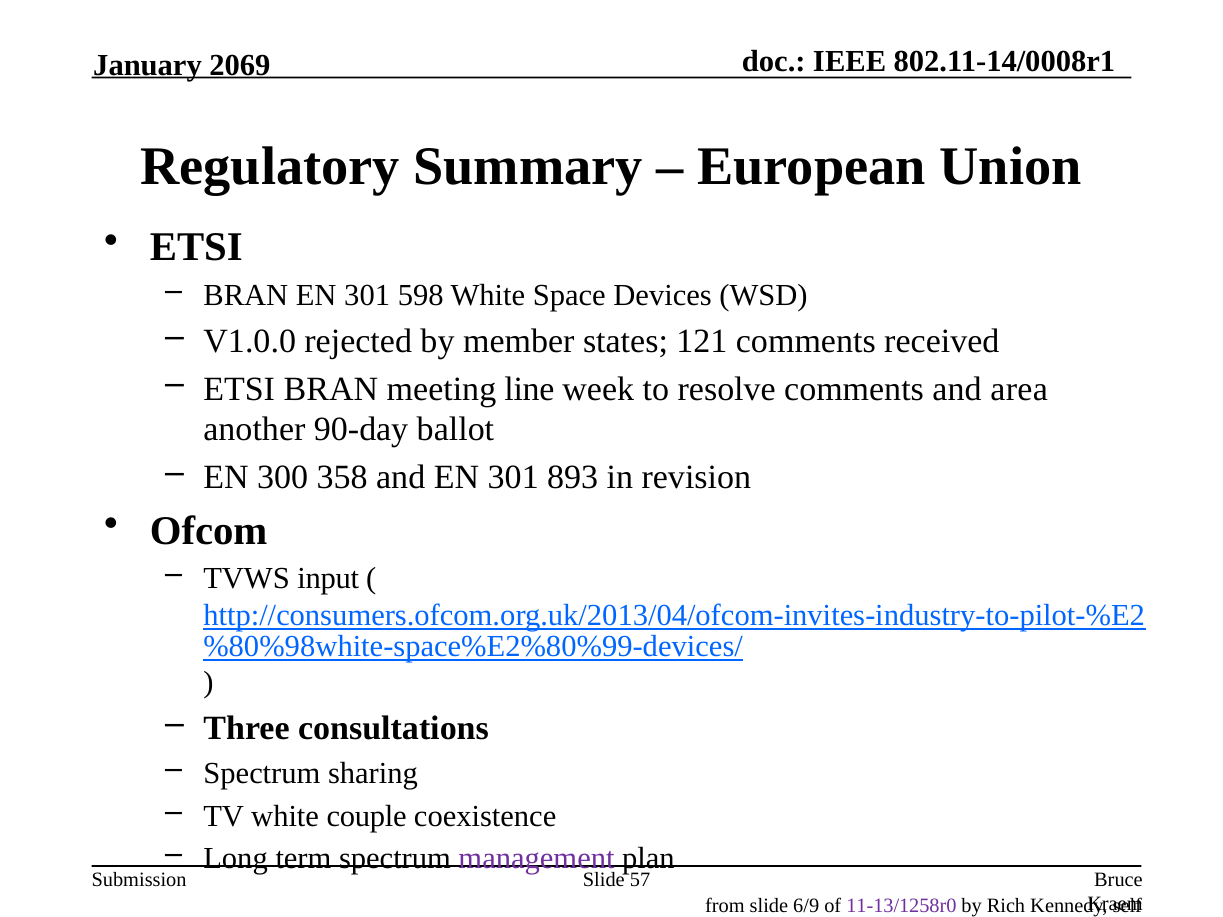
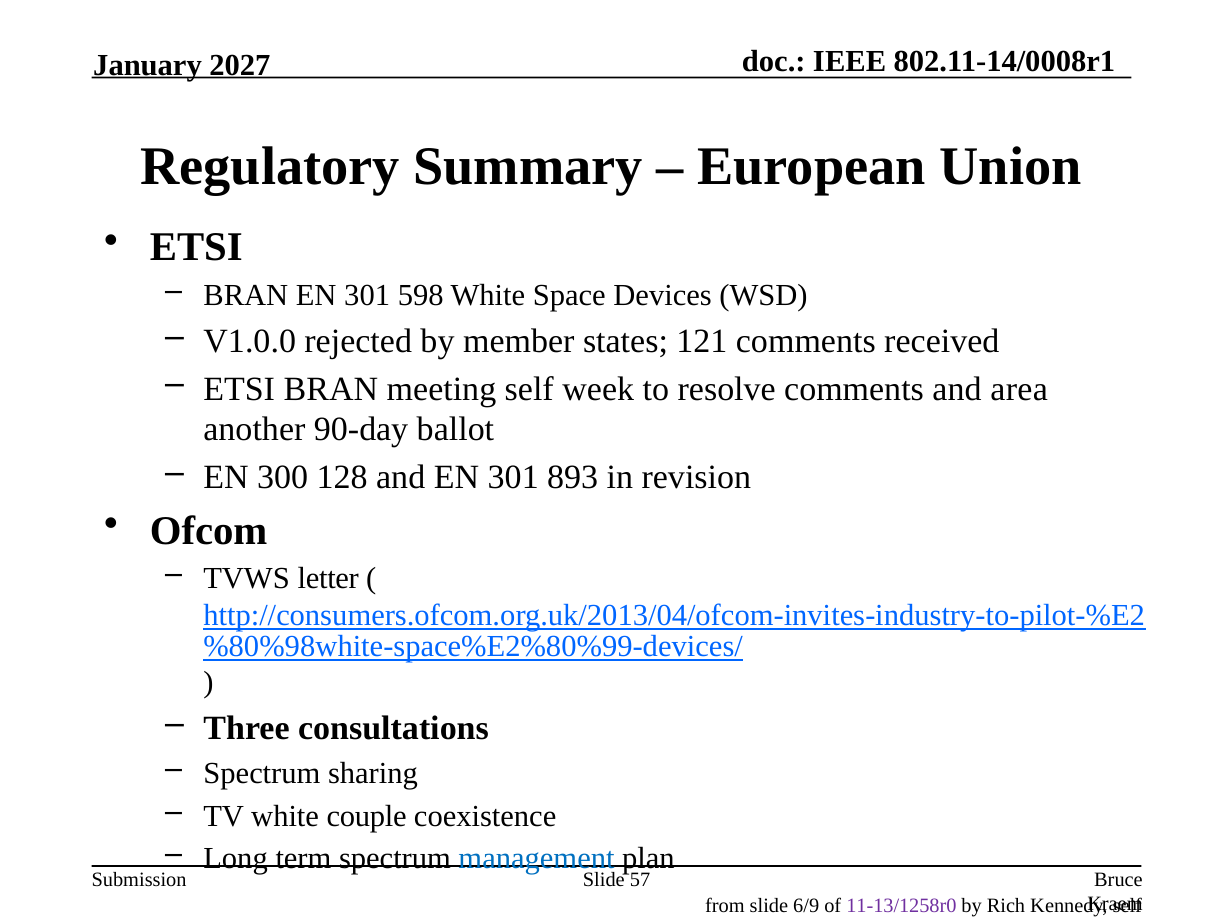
2069: 2069 -> 2027
meeting line: line -> self
358: 358 -> 128
input: input -> letter
management colour: purple -> blue
